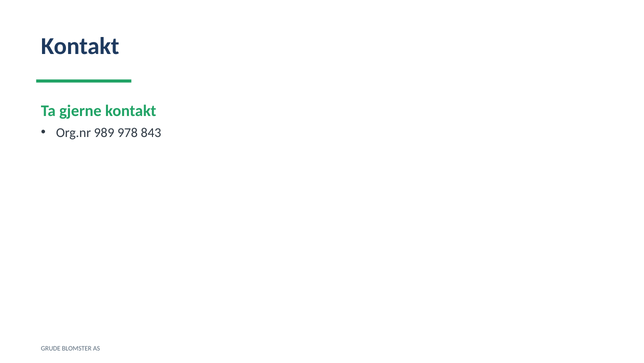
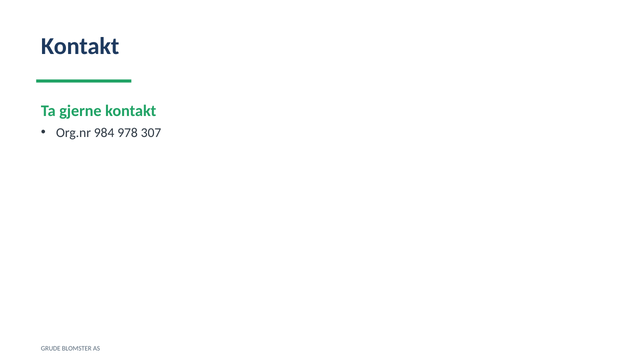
989: 989 -> 984
843: 843 -> 307
